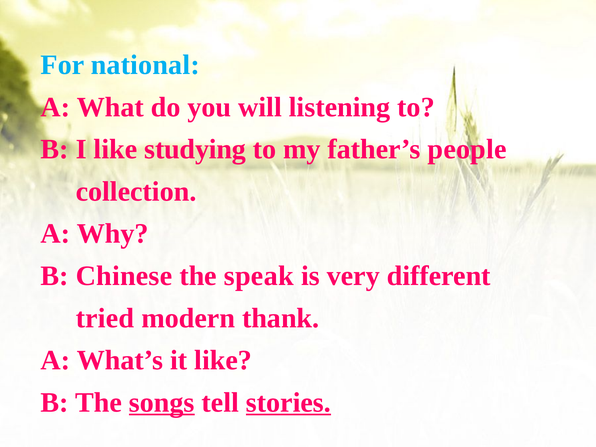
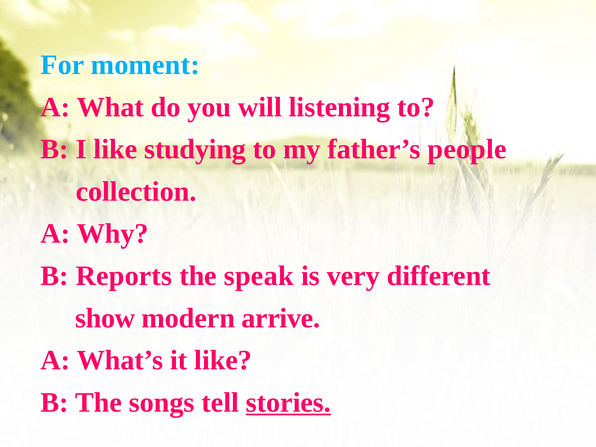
national: national -> moment
Chinese: Chinese -> Reports
tried: tried -> show
thank: thank -> arrive
songs underline: present -> none
